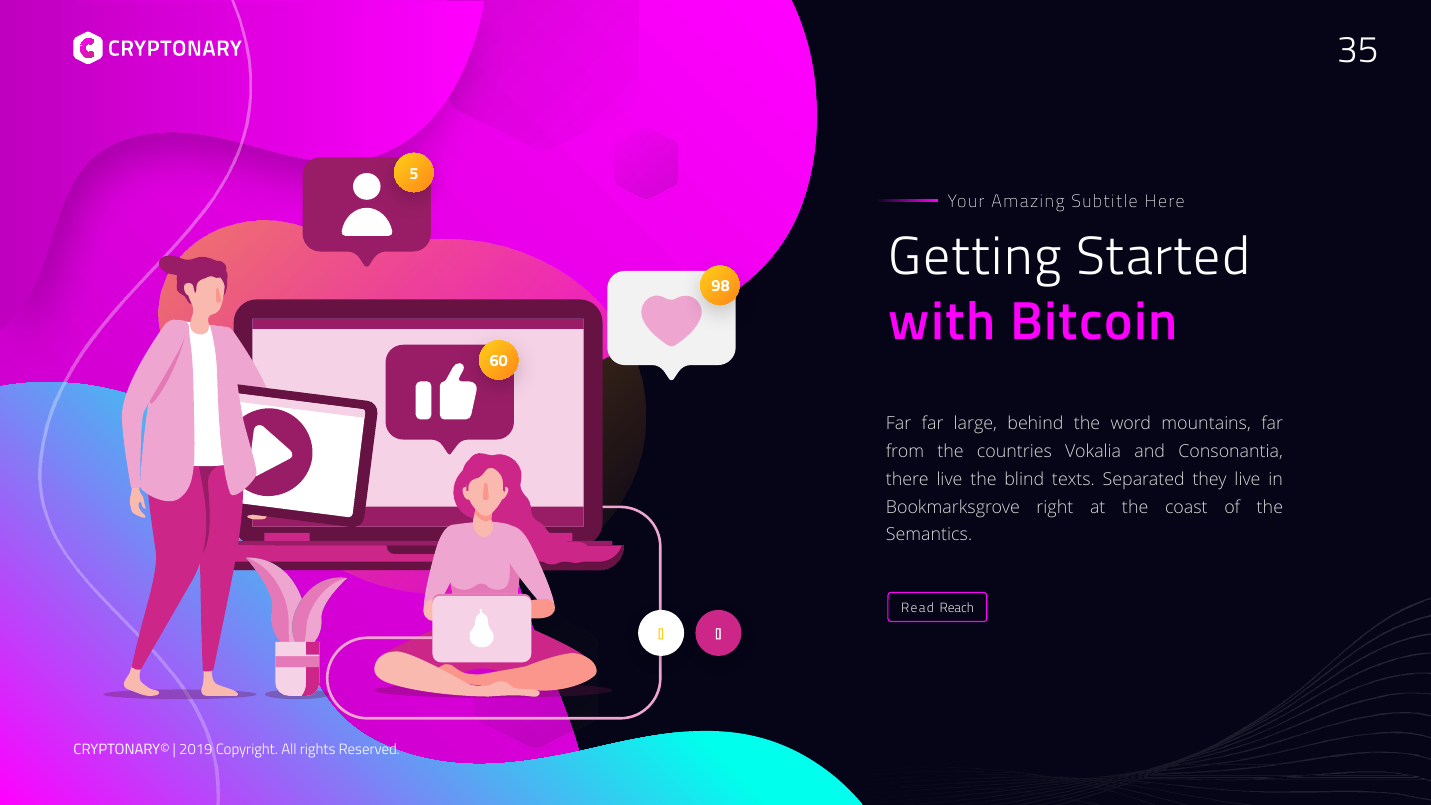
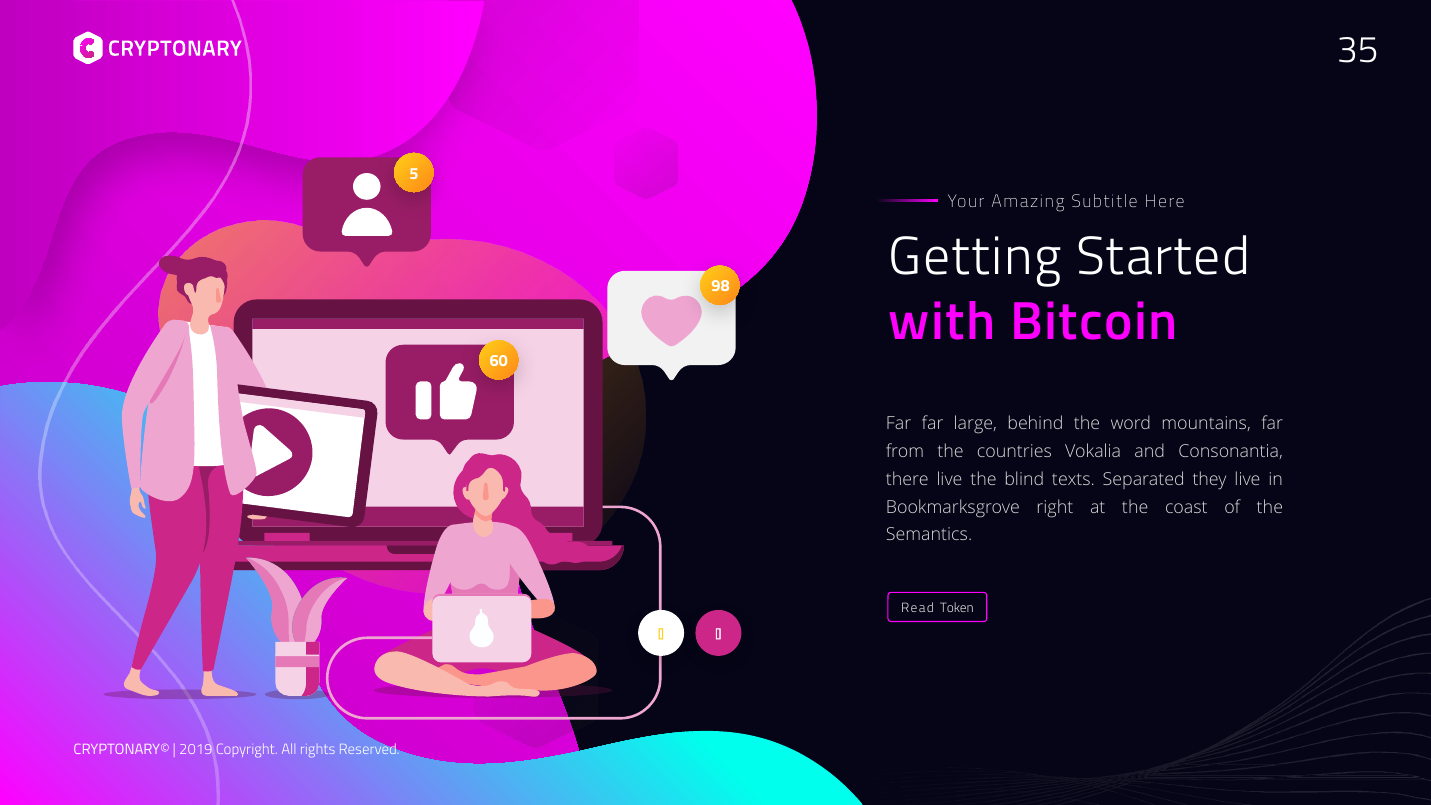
Reach: Reach -> Token
